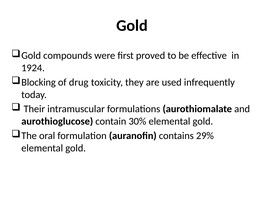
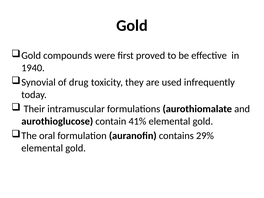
1924: 1924 -> 1940
Blocking: Blocking -> Synovial
30%: 30% -> 41%
